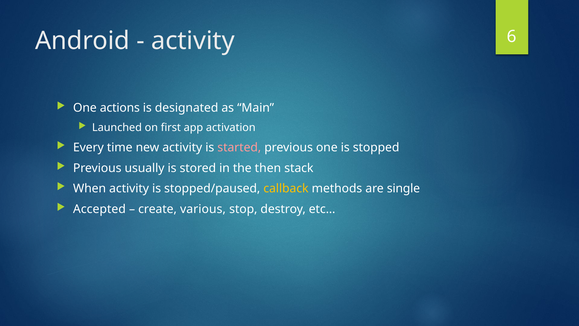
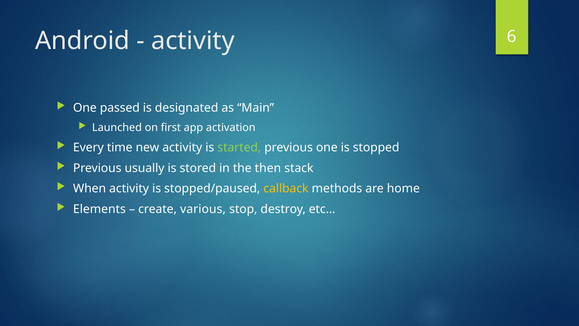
actions: actions -> passed
started colour: pink -> light green
single: single -> home
Accepted: Accepted -> Elements
